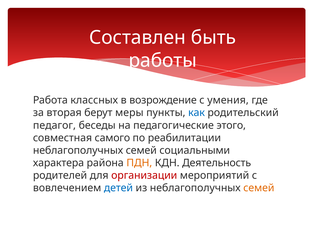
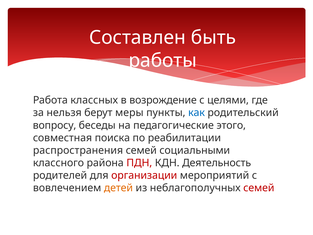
умения: умения -> целями
вторая: вторая -> нельзя
педагог: педагог -> вопросу
самого: самого -> поиска
неблагополучных at (78, 150): неблагополучных -> распространения
характера: характера -> классного
ПДН colour: orange -> red
детей colour: blue -> orange
семей at (259, 188) colour: orange -> red
